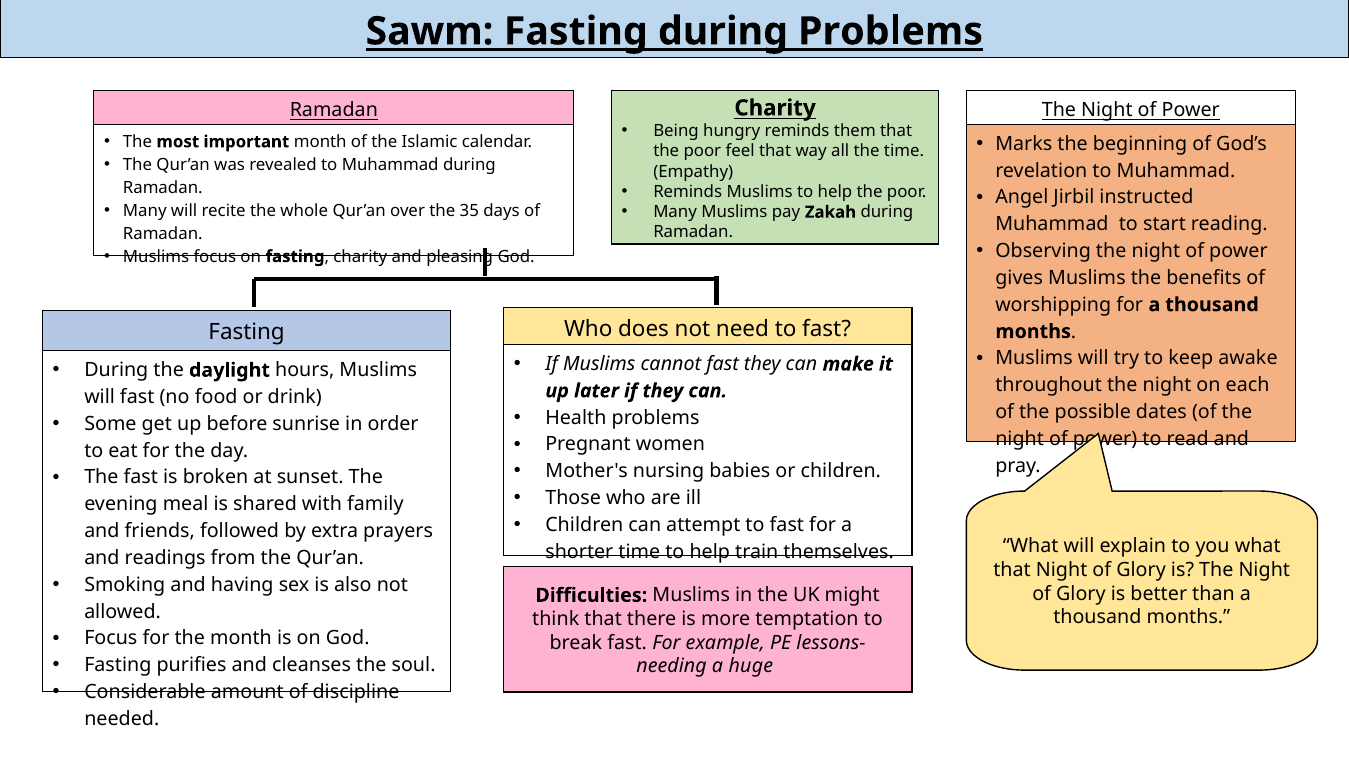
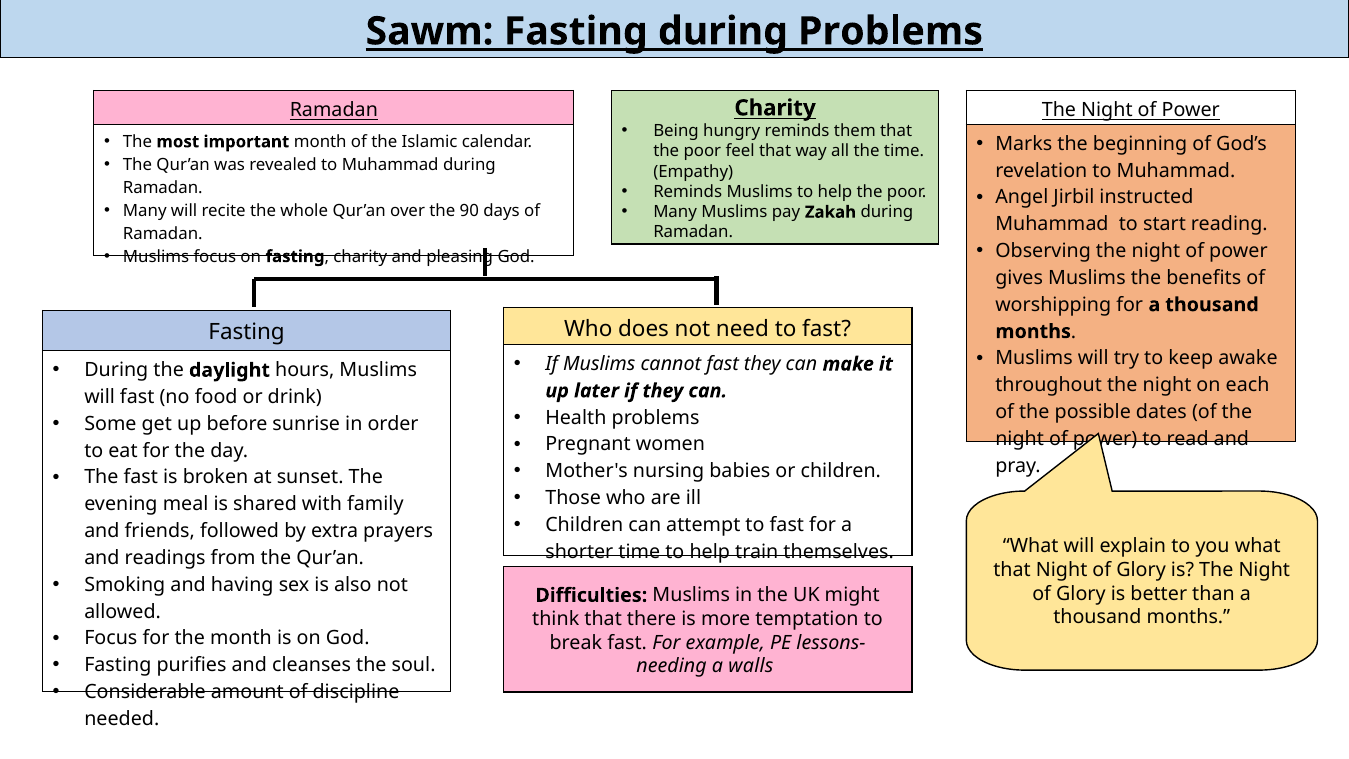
35: 35 -> 90
huge: huge -> walls
